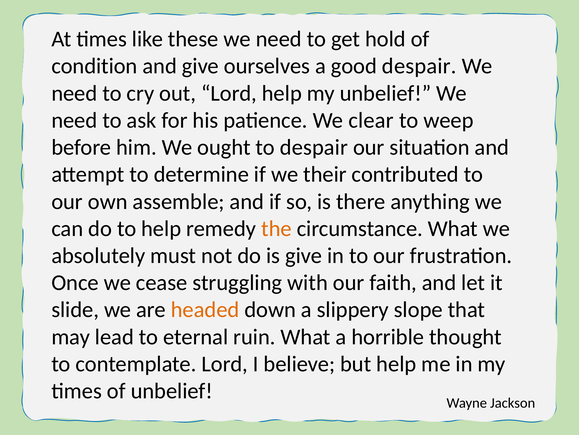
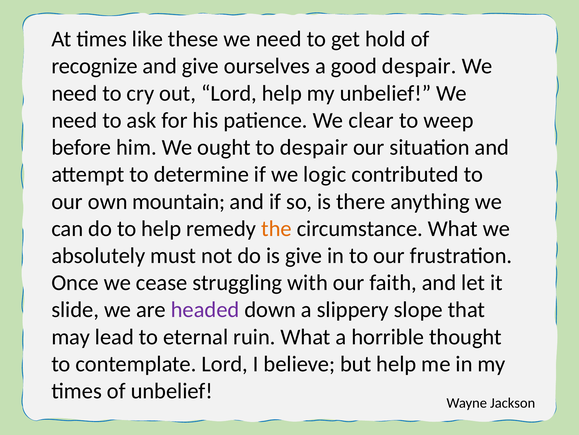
condition: condition -> recognize
their: their -> logic
assemble: assemble -> mountain
headed colour: orange -> purple
